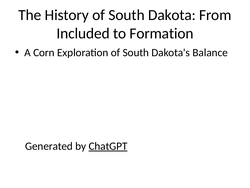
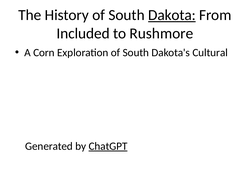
Dakota underline: none -> present
Formation: Formation -> Rushmore
Balance: Balance -> Cultural
